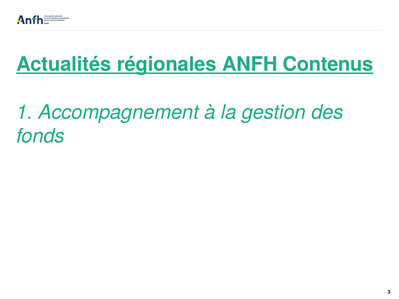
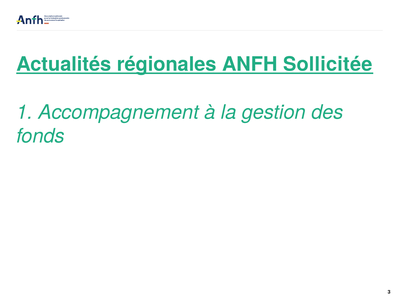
Contenus: Contenus -> Sollicitée
